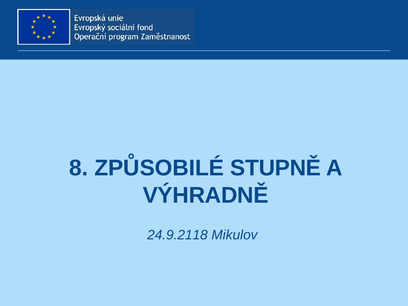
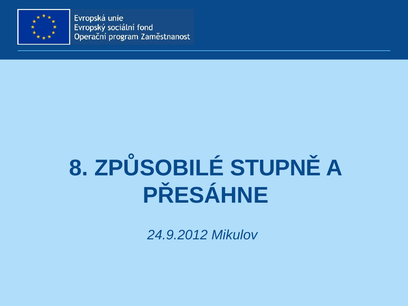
VÝHRADNĚ: VÝHRADNĚ -> PŘESÁHNE
24.9.2118: 24.9.2118 -> 24.9.2012
